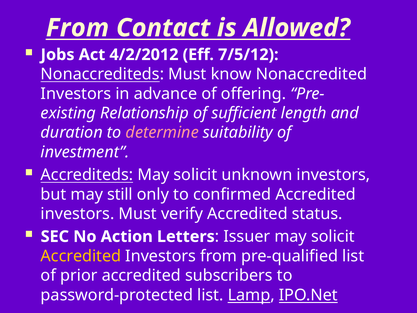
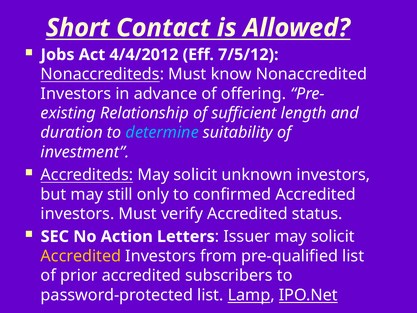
From at (78, 28): From -> Short
4/2/2012: 4/2/2012 -> 4/4/2012
determine colour: pink -> light blue
